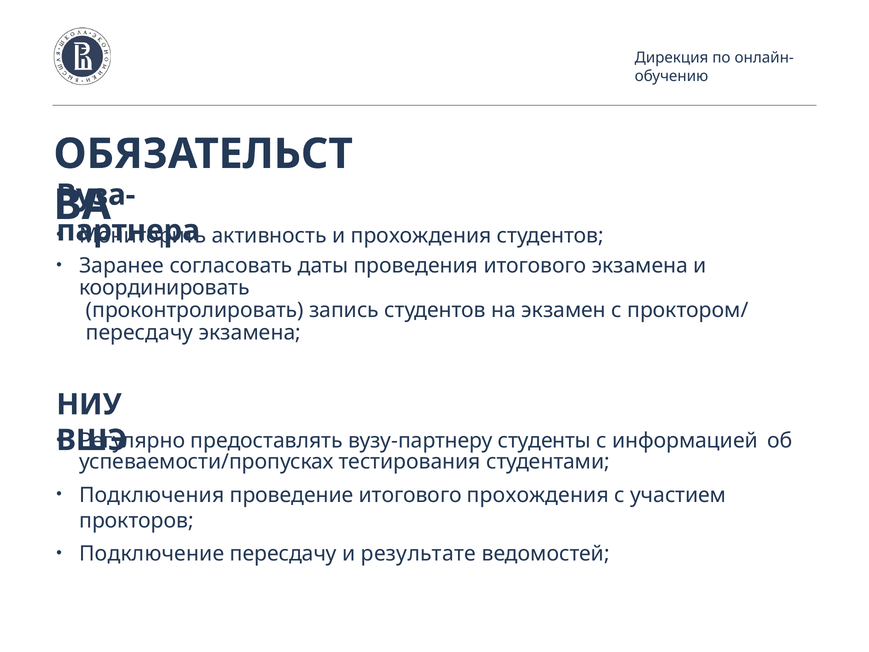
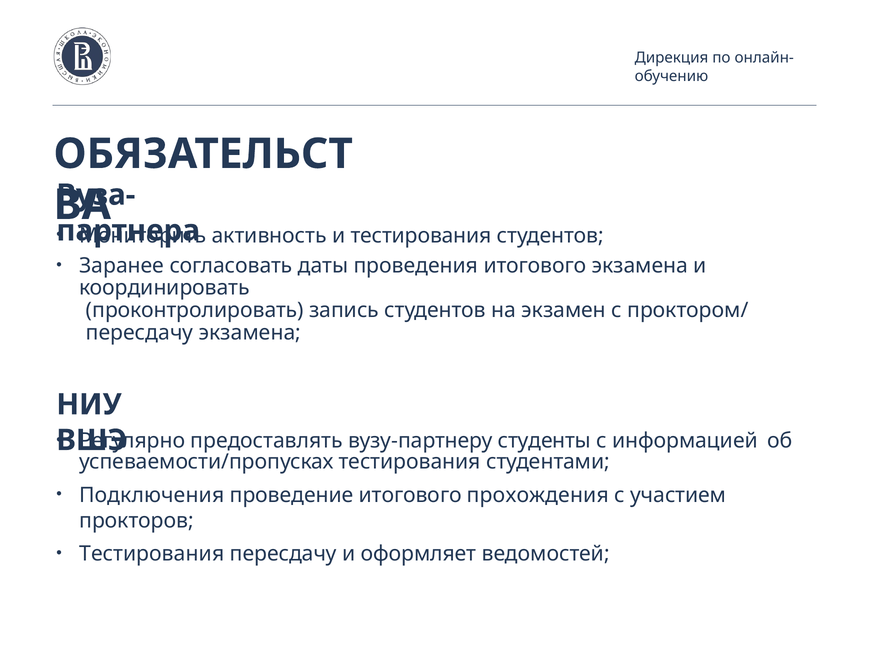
и прохождения: прохождения -> тестирования
Подключение at (152, 554): Подключение -> Тестирования
результате: результате -> оформляет
